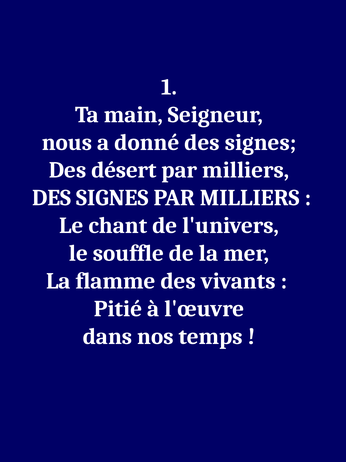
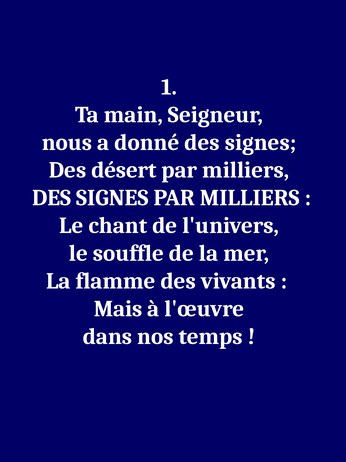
Pitié: Pitié -> Mais
